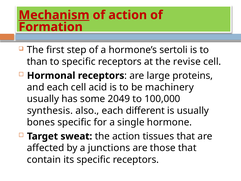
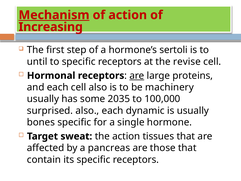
Formation: Formation -> Increasing
than: than -> until
are at (137, 76) underline: none -> present
cell acid: acid -> also
2049: 2049 -> 2035
synthesis: synthesis -> surprised
different: different -> dynamic
junctions: junctions -> pancreas
